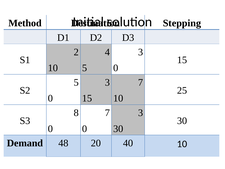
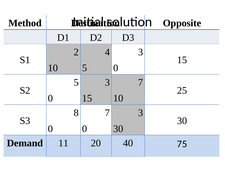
Stepping: Stepping -> Opposite
48: 48 -> 11
40 10: 10 -> 75
